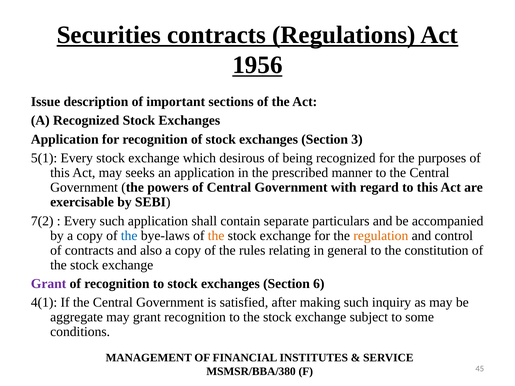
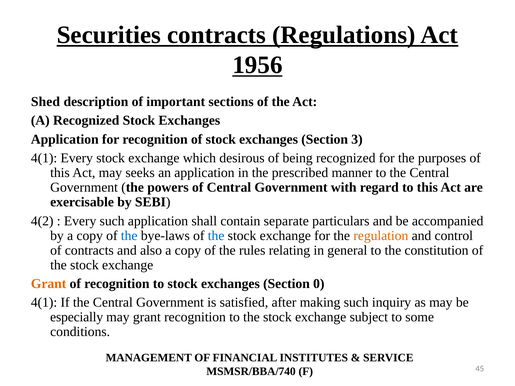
Issue: Issue -> Shed
5(1 at (44, 158): 5(1 -> 4(1
7(2: 7(2 -> 4(2
the at (216, 236) colour: orange -> blue
Grant at (49, 284) colour: purple -> orange
6: 6 -> 0
aggregate: aggregate -> especially
MSMSR/BBA/380: MSMSR/BBA/380 -> MSMSR/BBA/740
